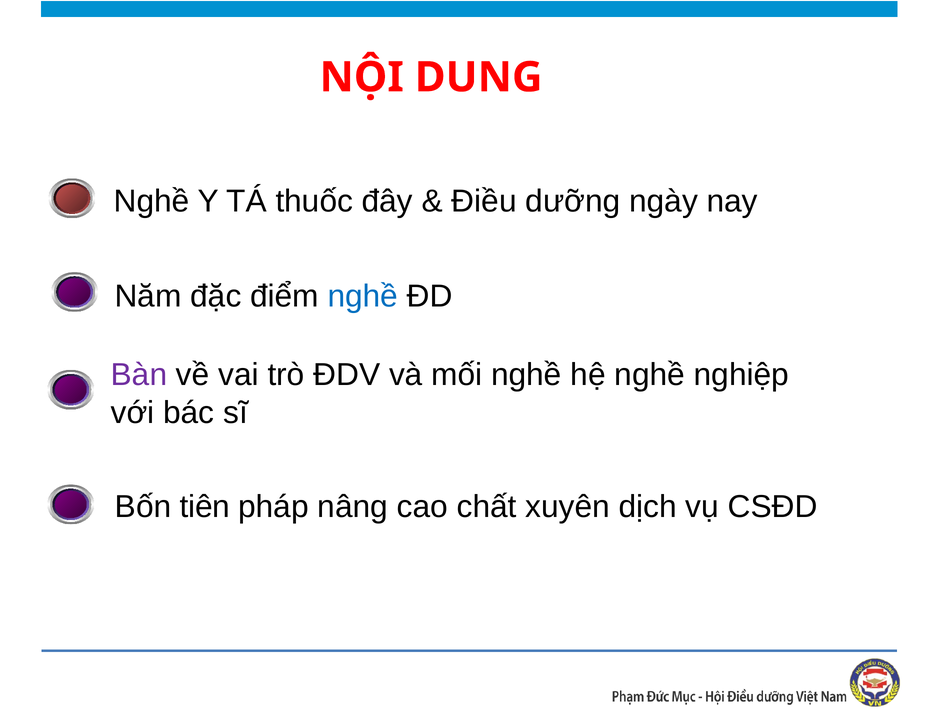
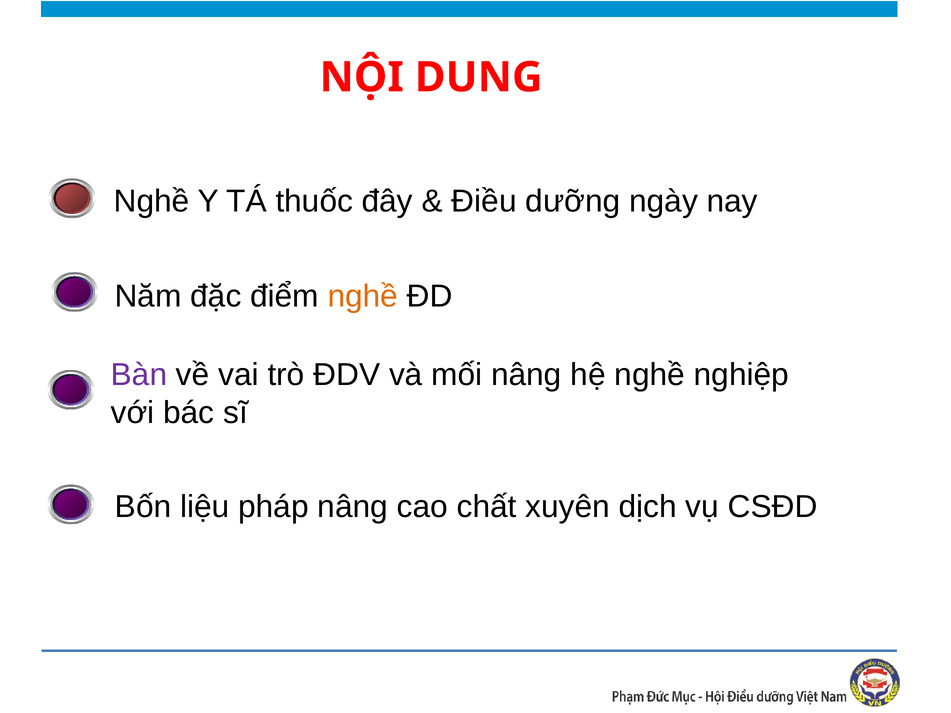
nghề at (363, 296) colour: blue -> orange
mối nghề: nghề -> nâng
tiên: tiên -> liệu
